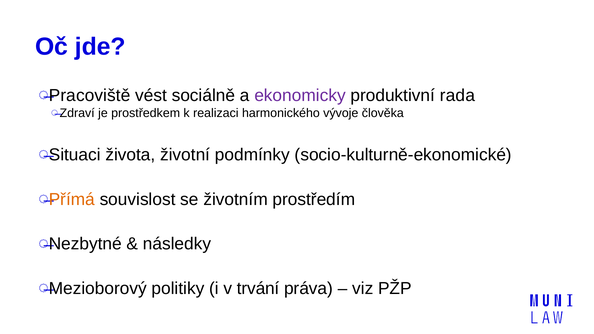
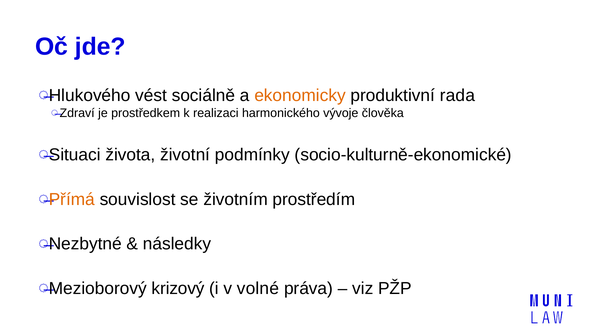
Pracoviště: Pracoviště -> Hlukového
ekonomicky colour: purple -> orange
politiky: politiky -> krizový
trvání: trvání -> volné
